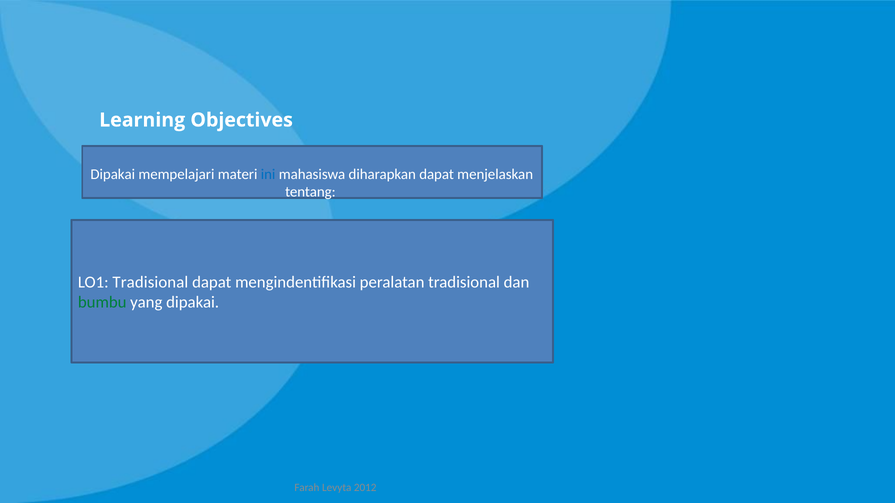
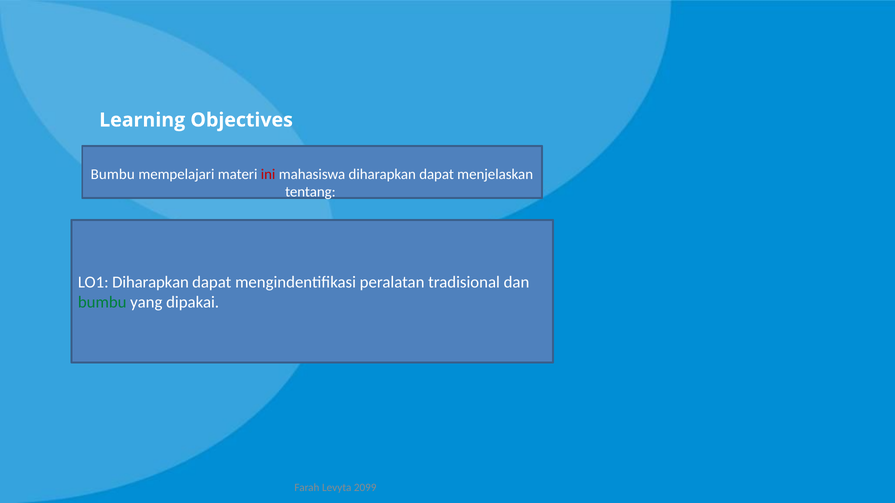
Dipakai at (113, 174): Dipakai -> Bumbu
ini colour: blue -> red
LO1 Tradisional: Tradisional -> Diharapkan
2012: 2012 -> 2099
